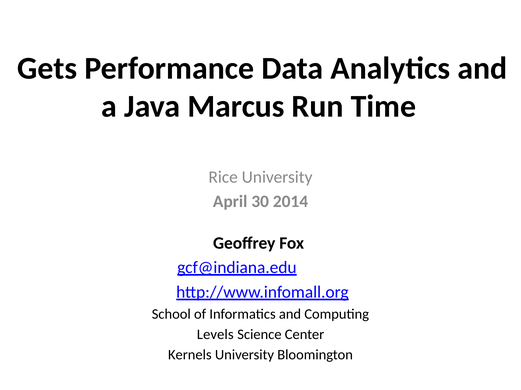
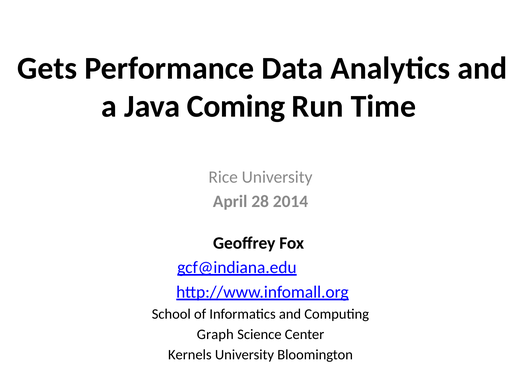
Marcus: Marcus -> Coming
30: 30 -> 28
Levels: Levels -> Graph
